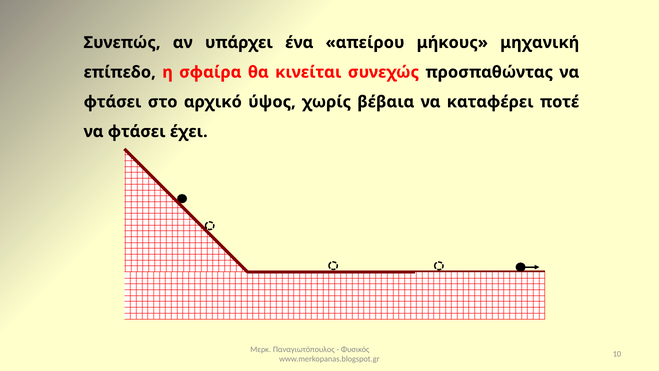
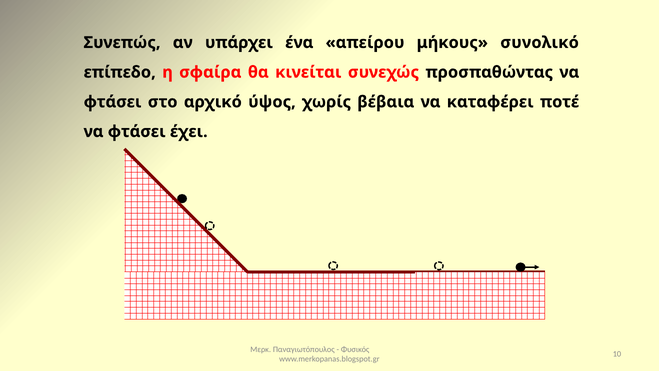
μηχανική: μηχανική -> συνολικό
